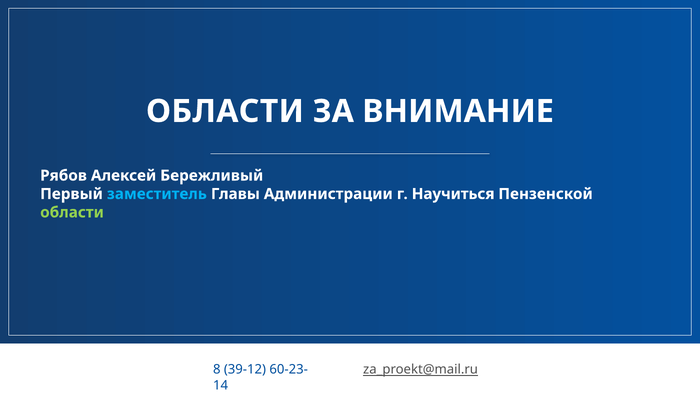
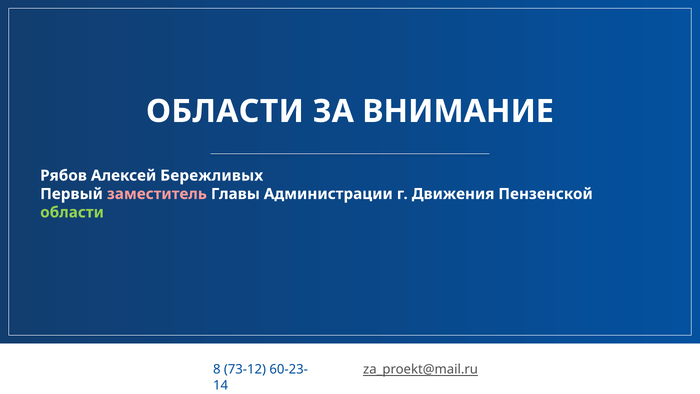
Бережливый: Бережливый -> Бережливых
заместитель colour: light blue -> pink
Научиться: Научиться -> Движения
39-12: 39-12 -> 73-12
